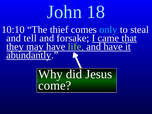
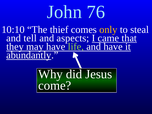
18: 18 -> 76
only colour: light blue -> yellow
forsake: forsake -> aspects
